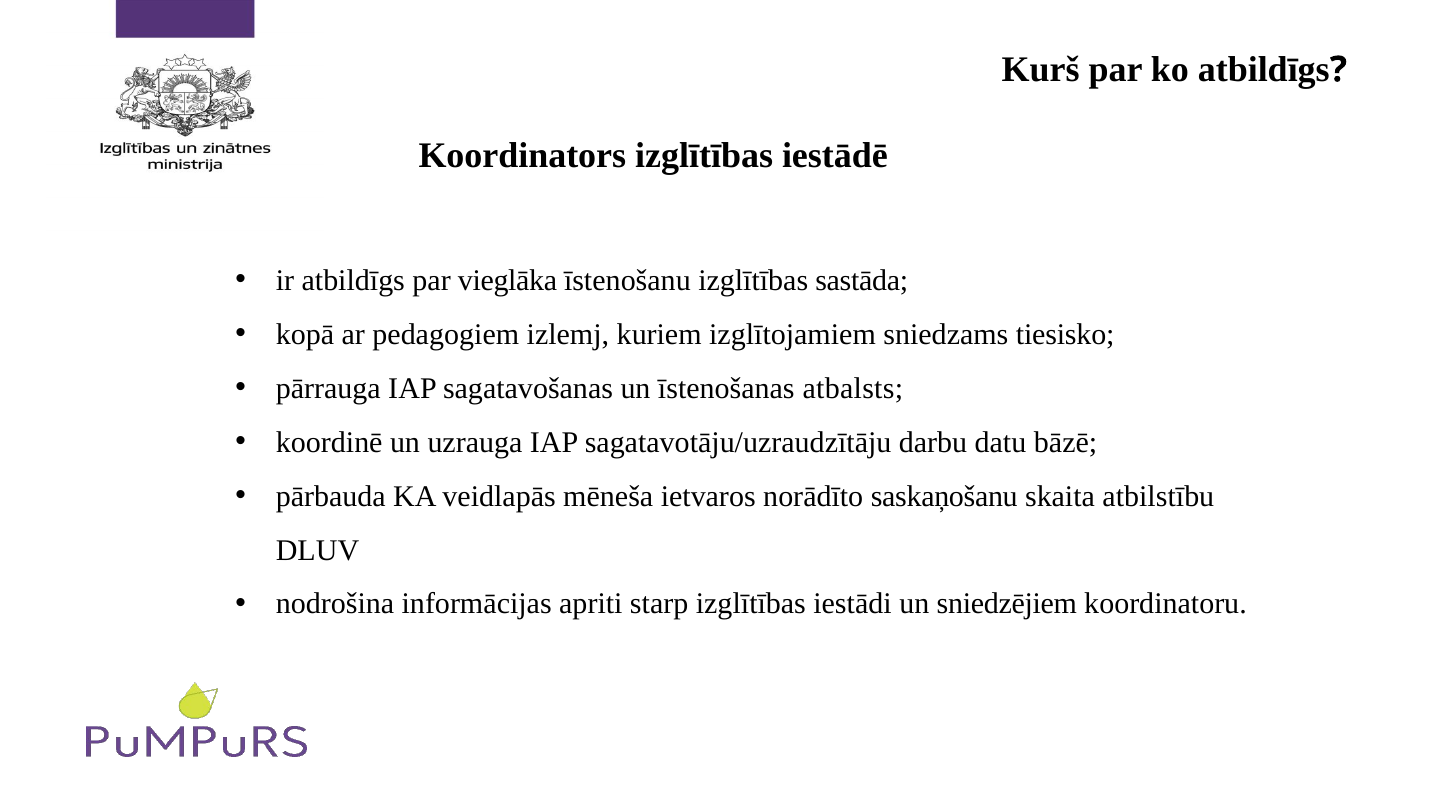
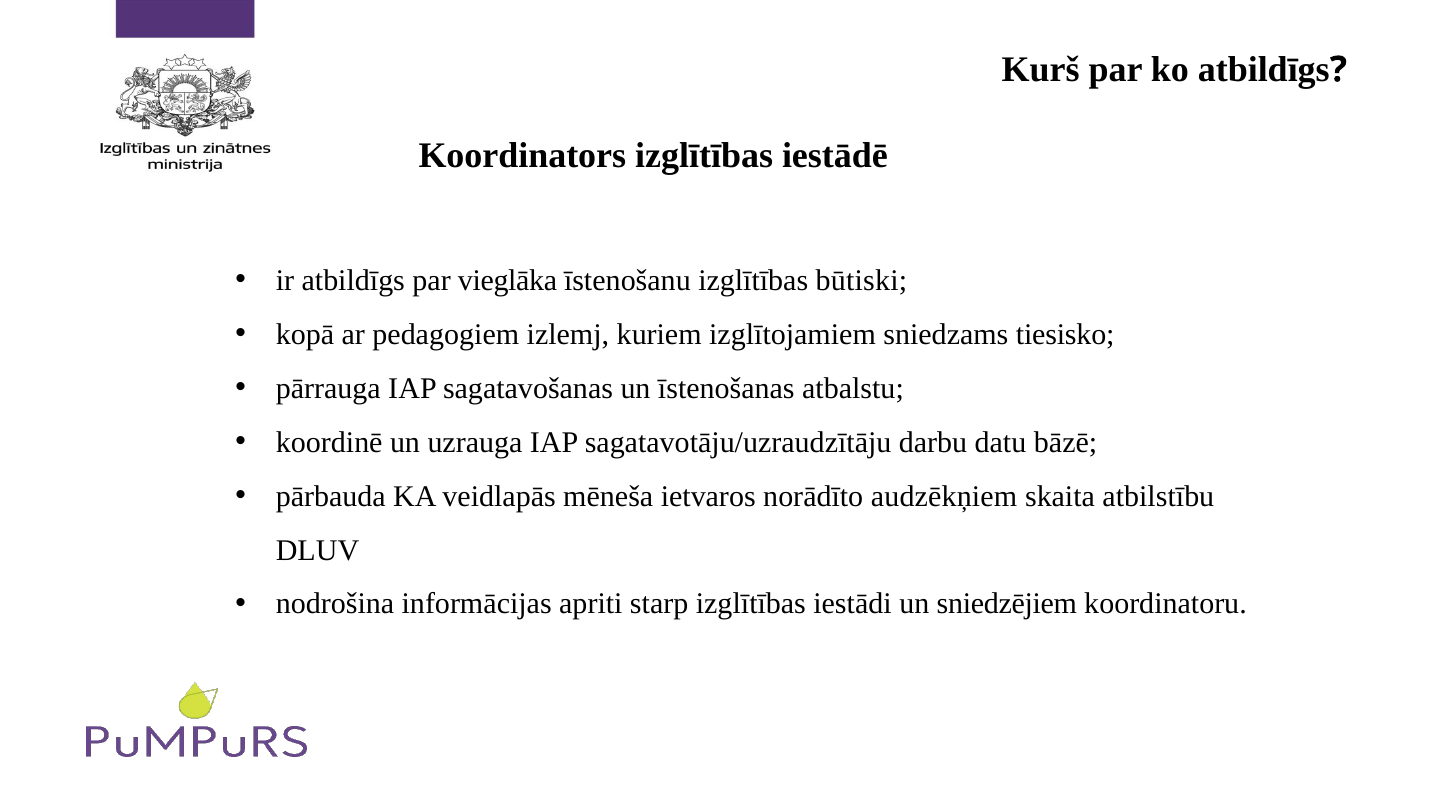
sastāda: sastāda -> būtiski
atbalsts: atbalsts -> atbalstu
saskaņošanu: saskaņošanu -> audzēkņiem
